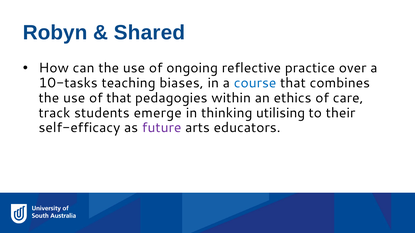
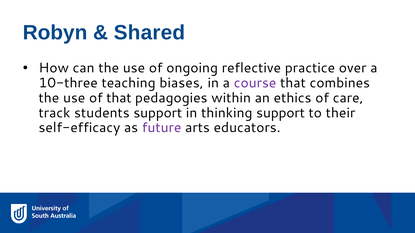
10-tasks: 10-tasks -> 10-three
course colour: blue -> purple
students emerge: emerge -> support
thinking utilising: utilising -> support
